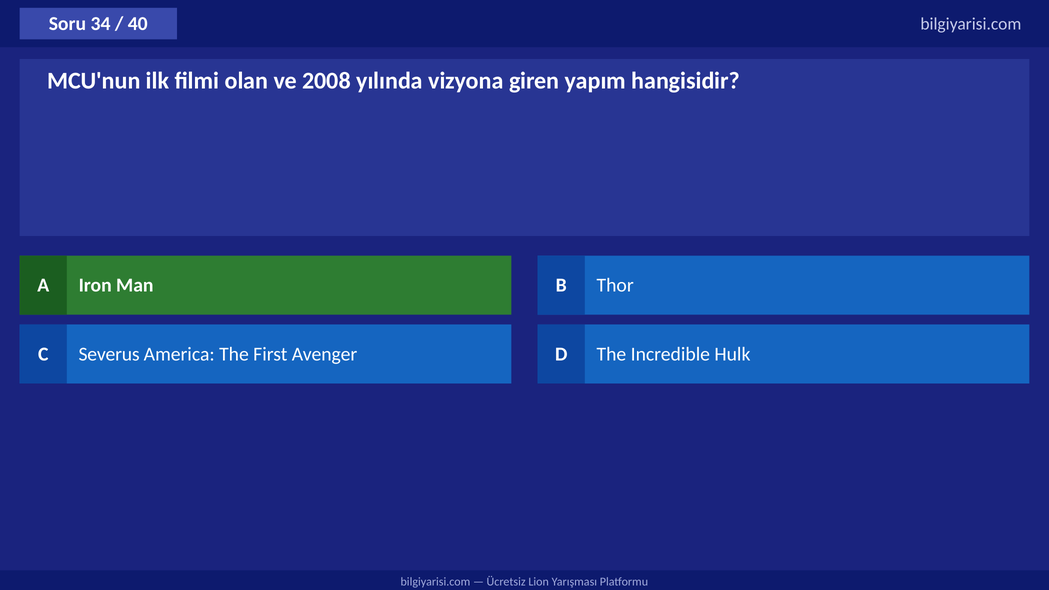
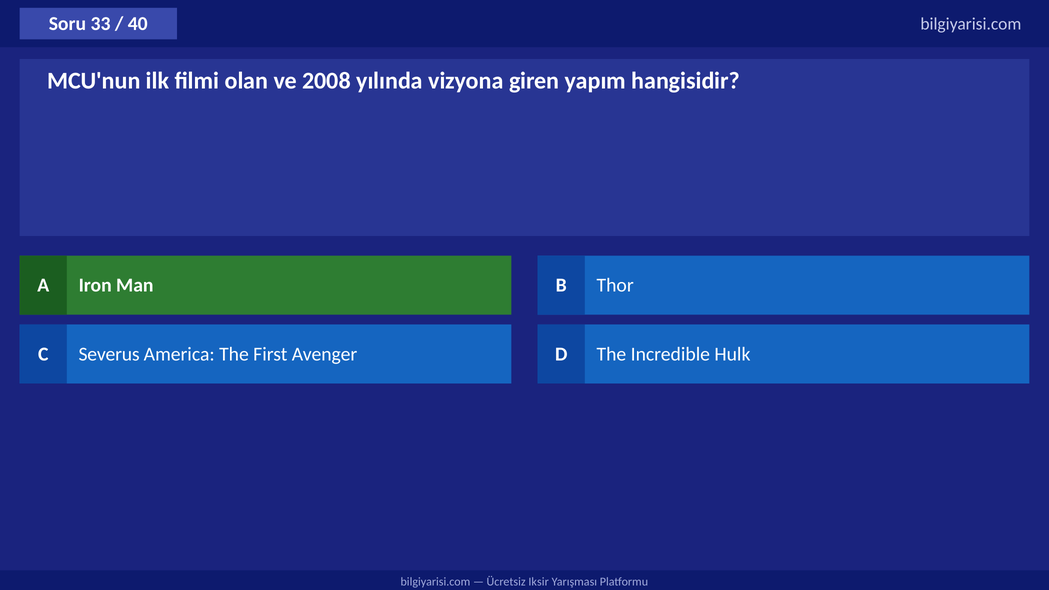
34: 34 -> 33
Lion: Lion -> Iksir
